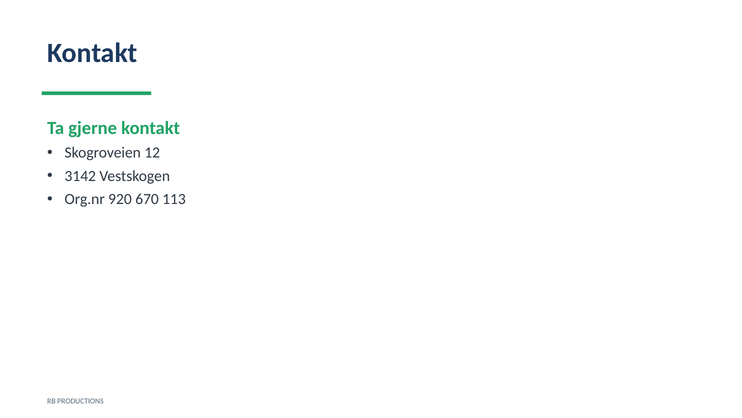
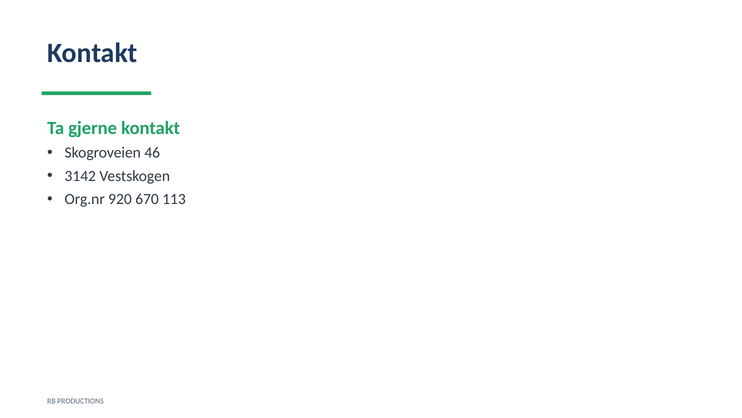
12: 12 -> 46
